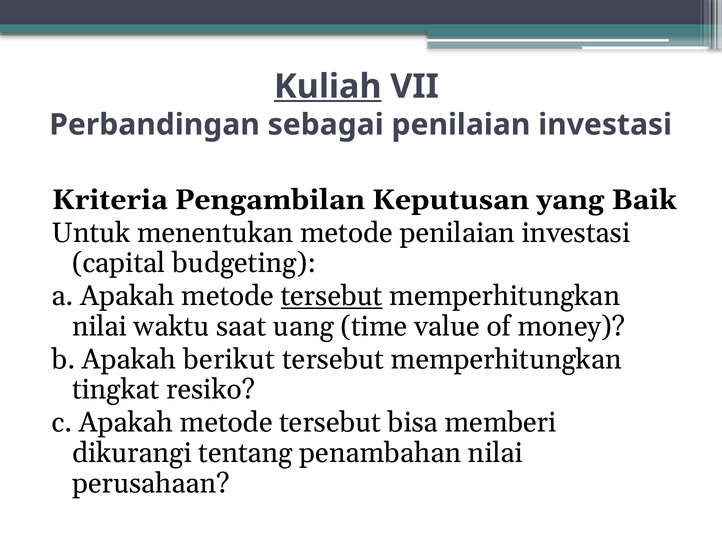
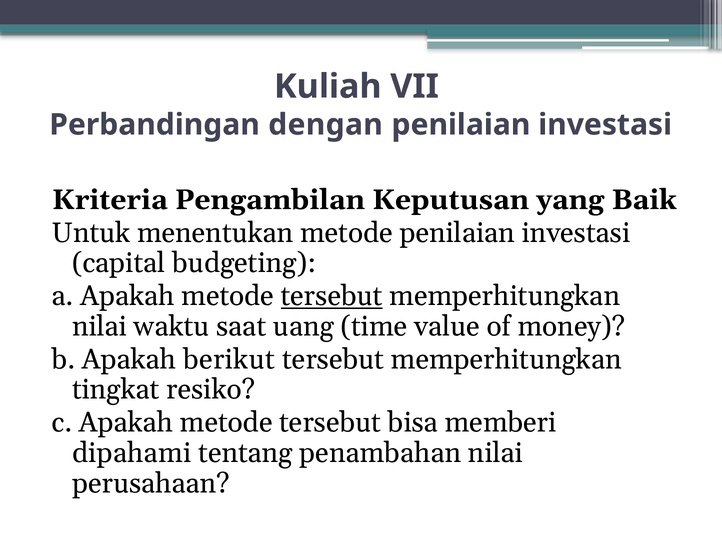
Kuliah underline: present -> none
sebagai: sebagai -> dengan
dikurangi: dikurangi -> dipahami
